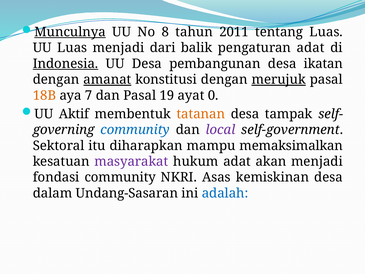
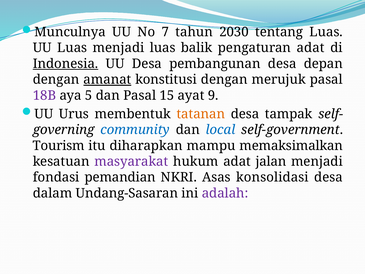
Munculnya underline: present -> none
8: 8 -> 7
2011: 2011 -> 2030
menjadi dari: dari -> luas
ikatan: ikatan -> depan
merujuk underline: present -> none
18B colour: orange -> purple
7: 7 -> 5
19: 19 -> 15
0: 0 -> 9
Aktif: Aktif -> Urus
local colour: purple -> blue
Sektoral: Sektoral -> Tourism
akan: akan -> jalan
fondasi community: community -> pemandian
kemiskinan: kemiskinan -> konsolidasi
adalah colour: blue -> purple
